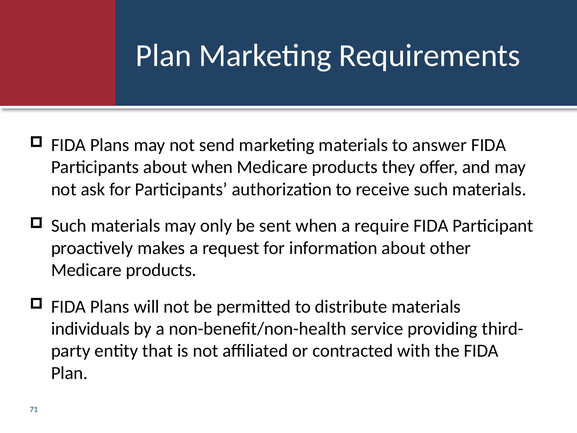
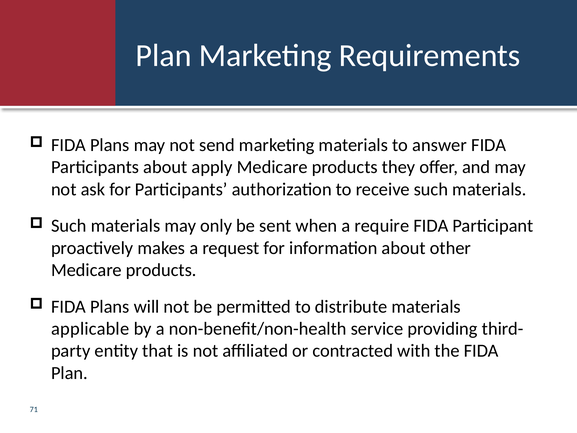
about when: when -> apply
individuals: individuals -> applicable
